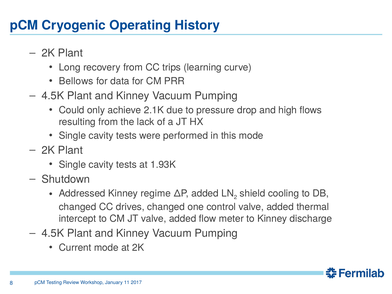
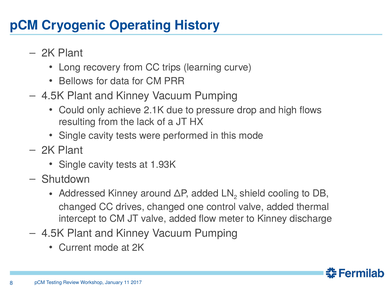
regime: regime -> around
